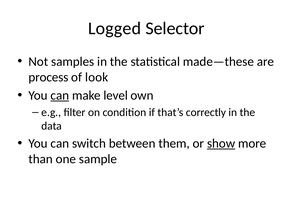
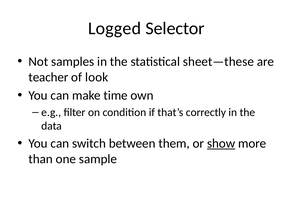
made—these: made—these -> sheet—these
process: process -> teacher
can at (60, 95) underline: present -> none
level: level -> time
